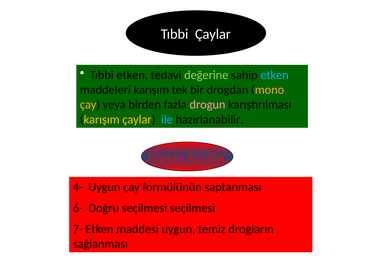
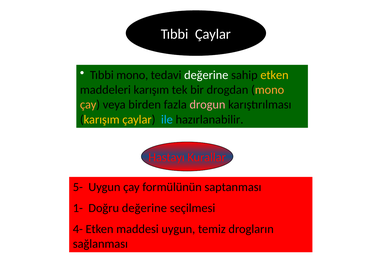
Tıbbi etken: etken -> mono
değerine at (206, 75) colour: light green -> white
etken at (274, 75) colour: light blue -> yellow
4-: 4- -> 5-
6-: 6- -> 1-
Doğru seçilmesi: seçilmesi -> değerine
7-: 7- -> 4-
